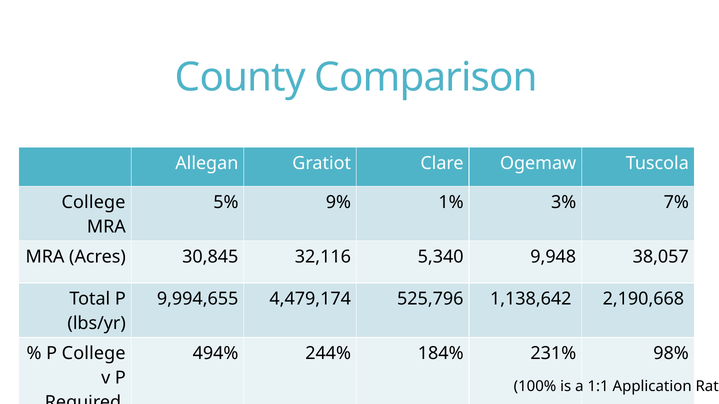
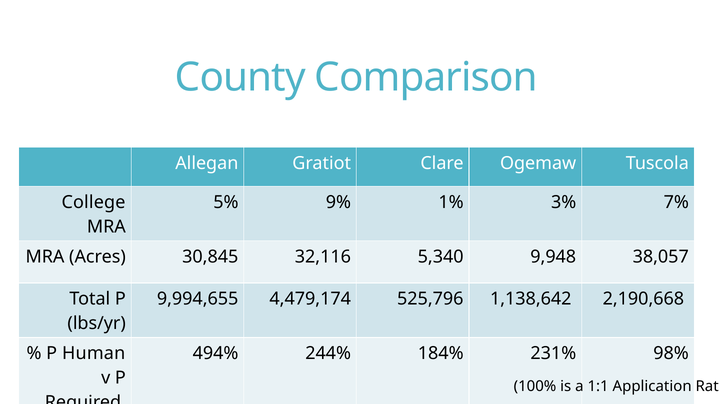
P College: College -> Human
